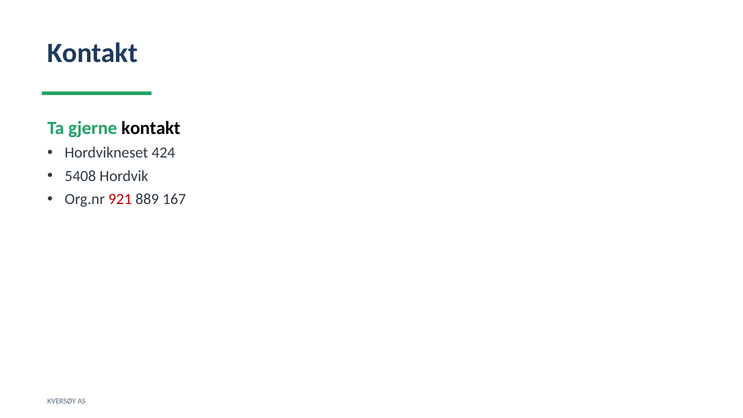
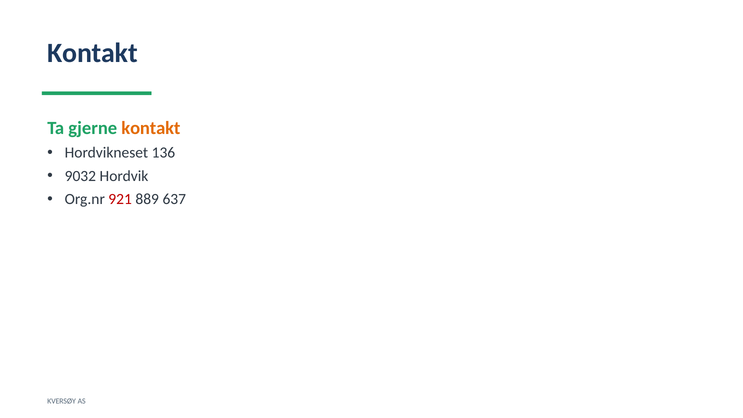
kontakt at (151, 128) colour: black -> orange
424: 424 -> 136
5408: 5408 -> 9032
167: 167 -> 637
